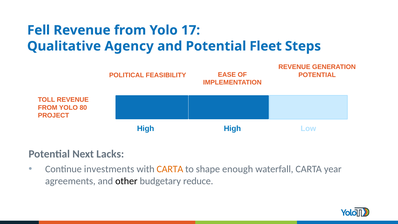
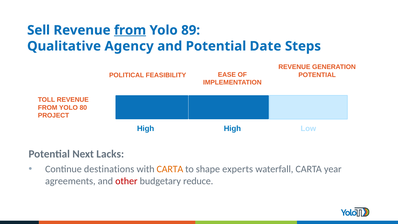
Fell: Fell -> Sell
from at (130, 30) underline: none -> present
17: 17 -> 89
Fleet: Fleet -> Date
investments: investments -> destinations
enough: enough -> experts
other colour: black -> red
